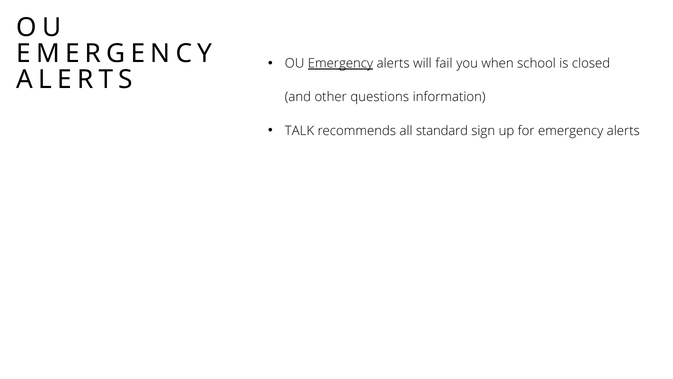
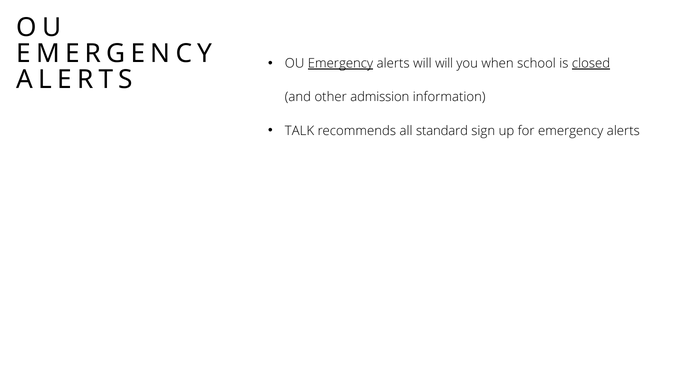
will fail: fail -> will
closed underline: none -> present
questions: questions -> admission
